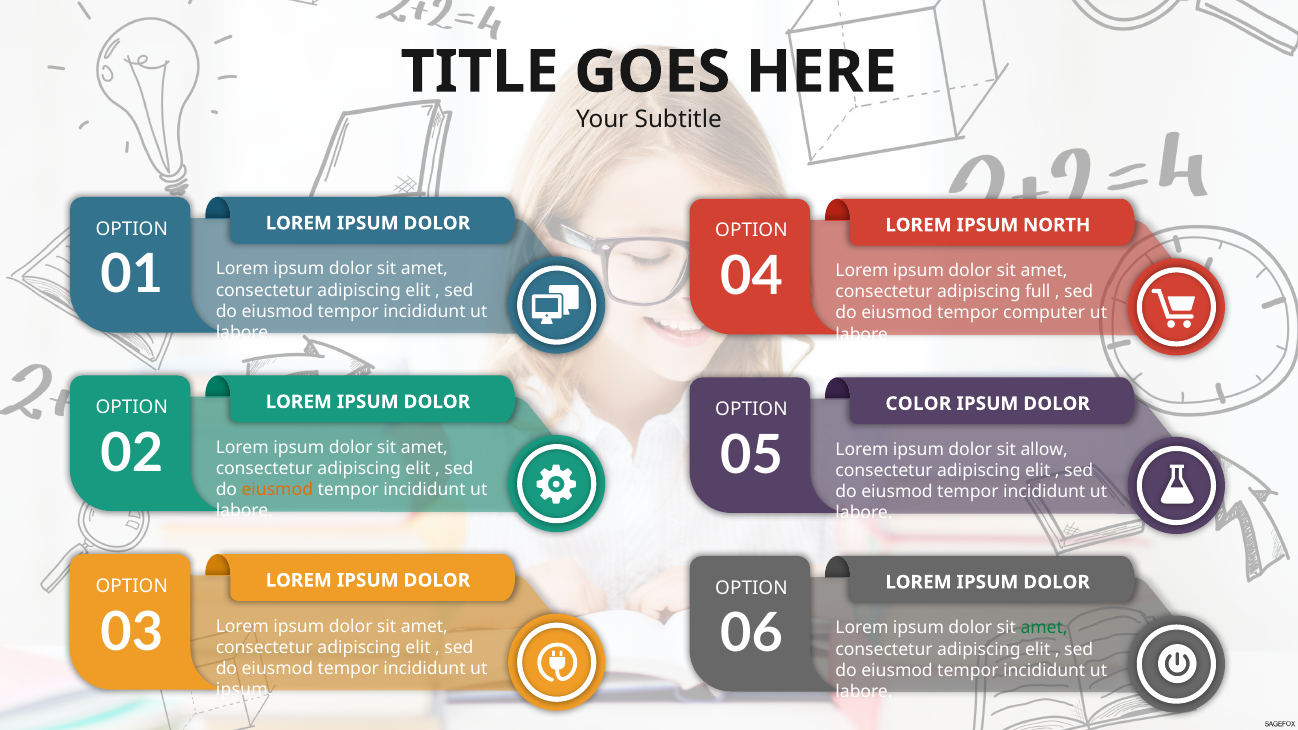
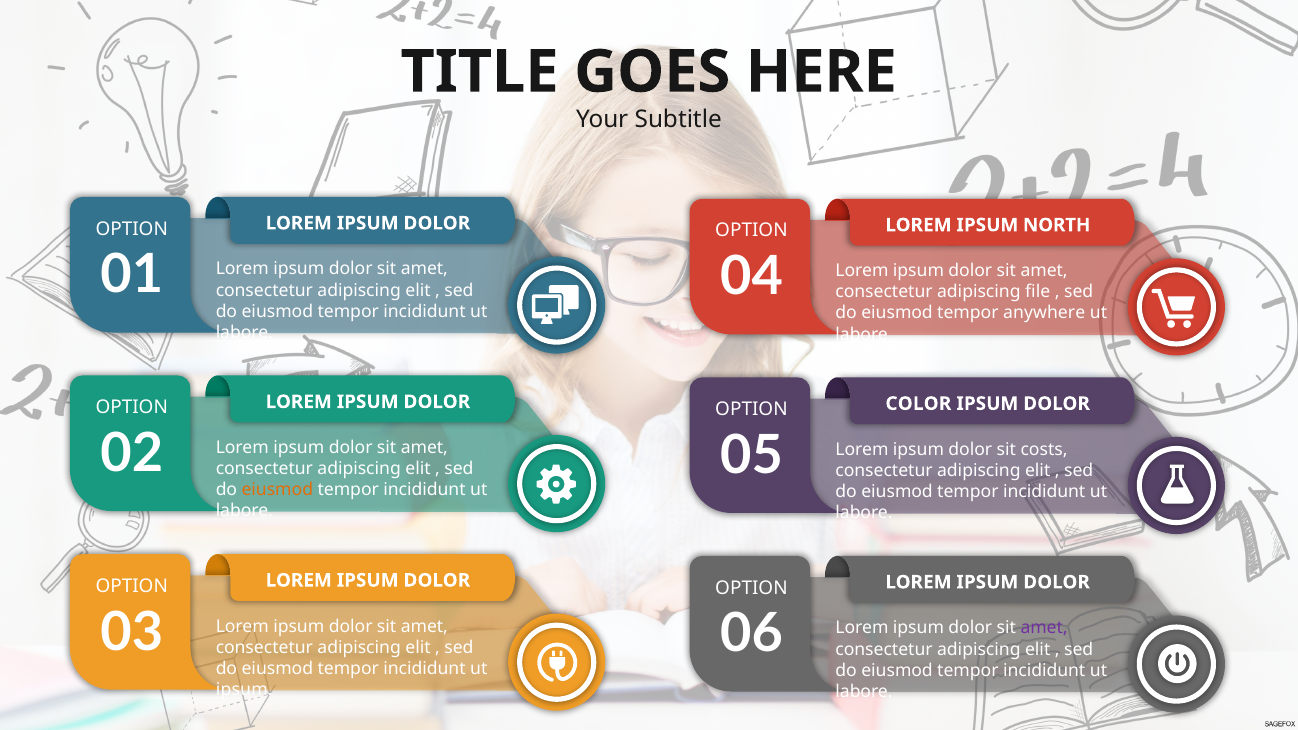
full: full -> file
computer: computer -> anywhere
allow: allow -> costs
amet at (1044, 628) colour: green -> purple
